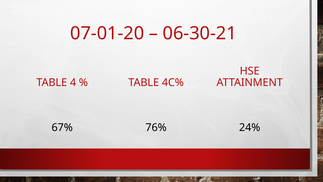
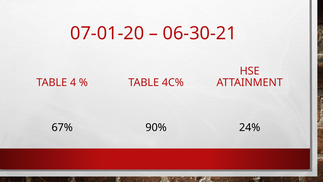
76%: 76% -> 90%
